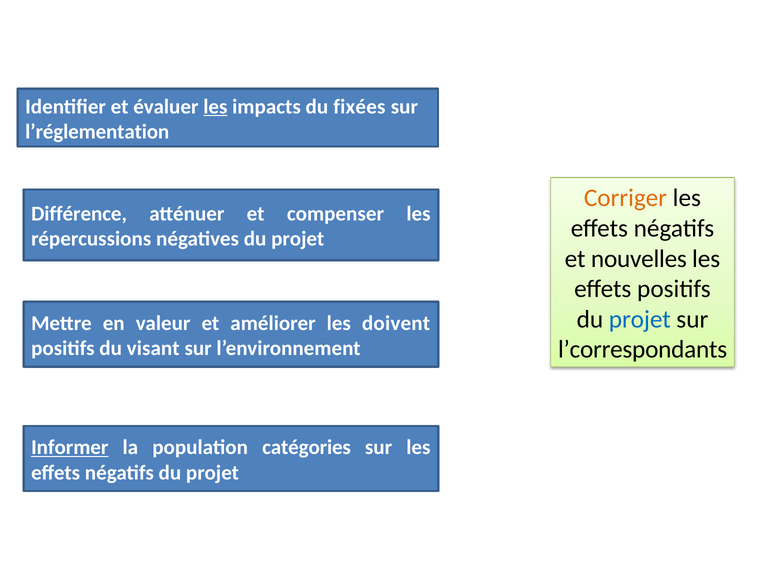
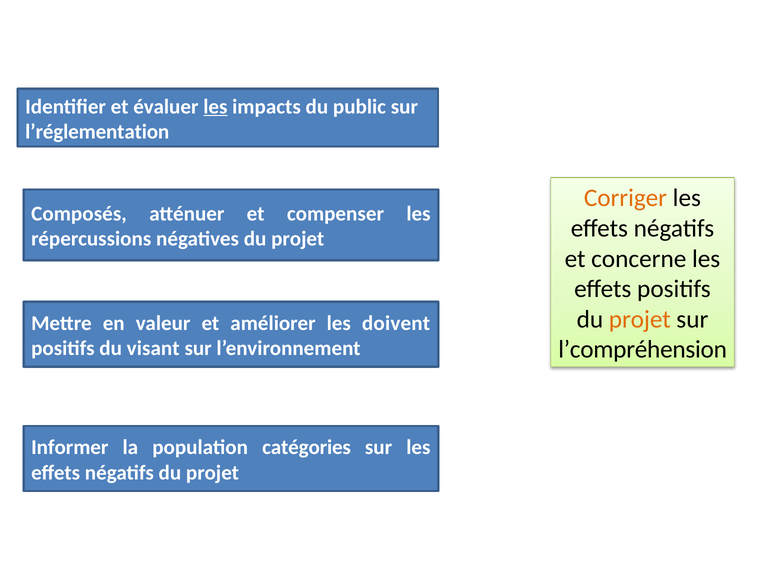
fixées: fixées -> public
Différence: Différence -> Composés
nouvelles: nouvelles -> concerne
projet at (640, 320) colour: blue -> orange
l’correspondants: l’correspondants -> l’compréhension
Informer underline: present -> none
